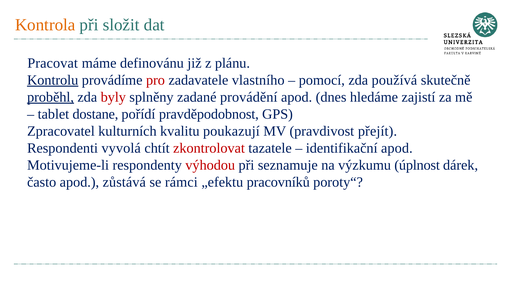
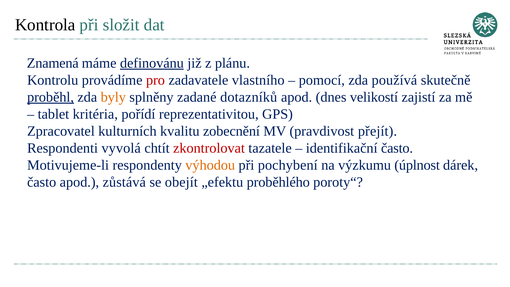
Kontrola colour: orange -> black
Pracovat: Pracovat -> Znamená
definovánu underline: none -> present
Kontrolu underline: present -> none
byly colour: red -> orange
provádění: provádění -> dotazníků
hledáme: hledáme -> velikostí
dostane: dostane -> kritéria
pravděpodobnost: pravděpodobnost -> reprezentativitou
poukazují: poukazují -> zobecnění
identifikační apod: apod -> často
výhodou colour: red -> orange
seznamuje: seznamuje -> pochybení
rámci: rámci -> obejít
pracovníků: pracovníků -> proběhlého
